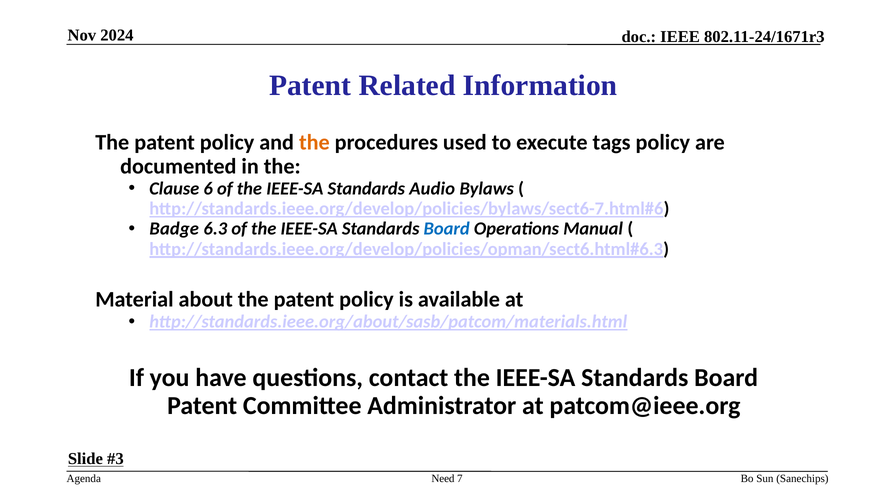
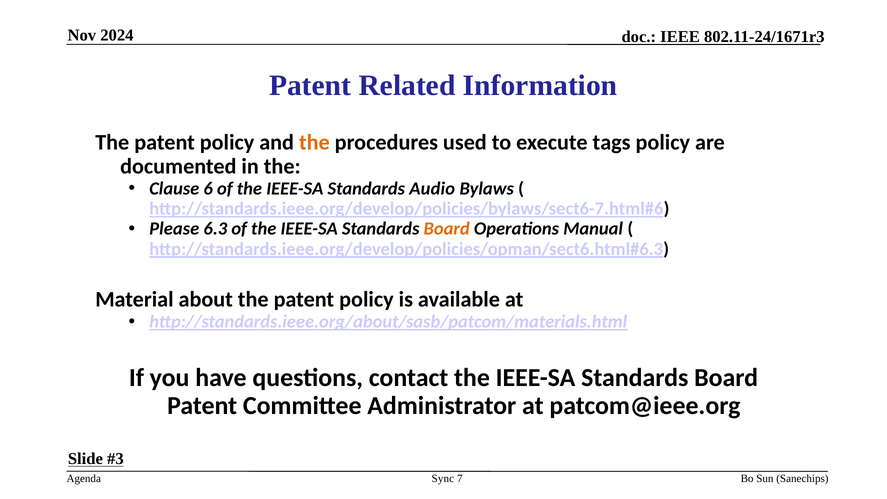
Badge: Badge -> Please
Board at (447, 229) colour: blue -> orange
Need: Need -> Sync
